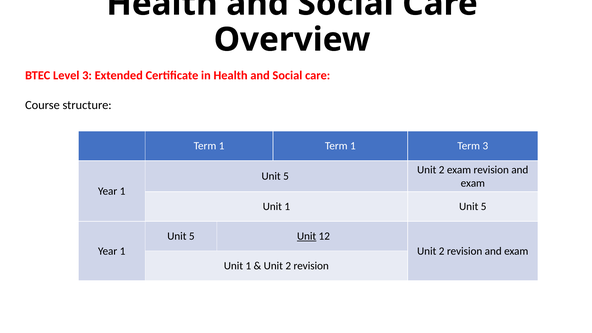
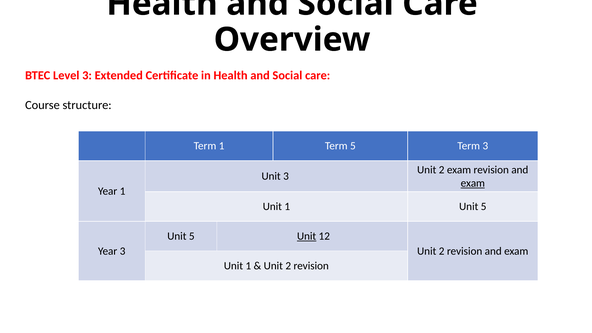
1 Term 1: 1 -> 5
5 at (286, 176): 5 -> 3
exam at (473, 183) underline: none -> present
1 at (123, 251): 1 -> 3
